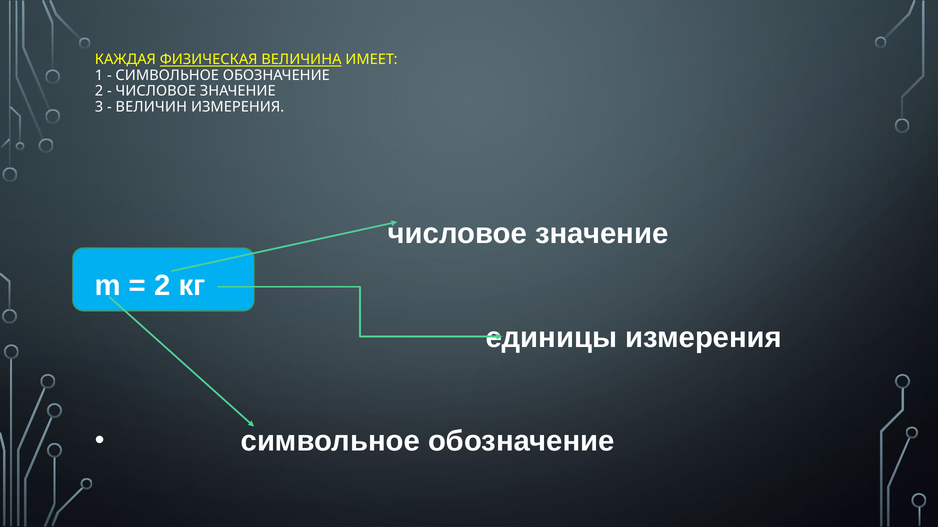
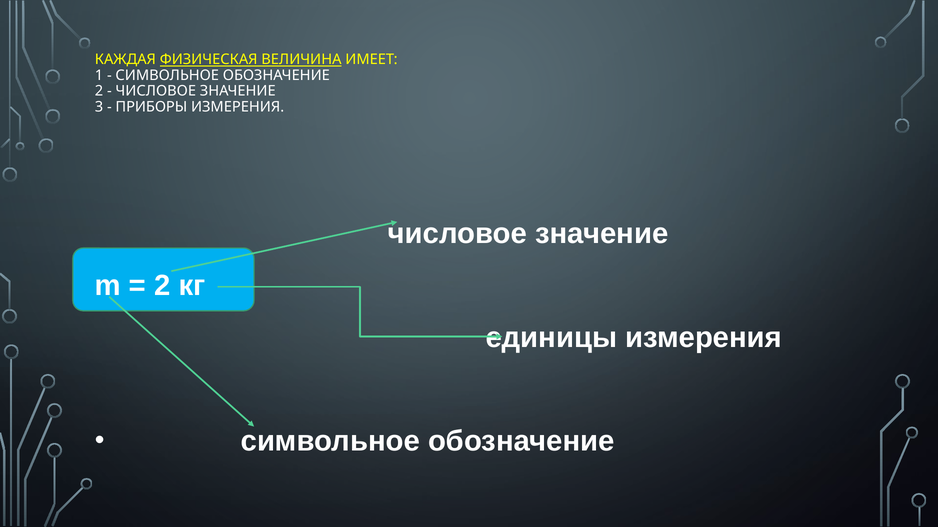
ВЕЛИЧИН: ВЕЛИЧИН -> ПРИБОРЫ
